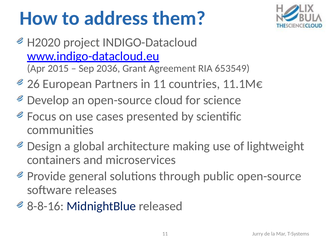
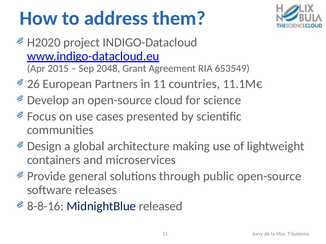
2036: 2036 -> 2048
